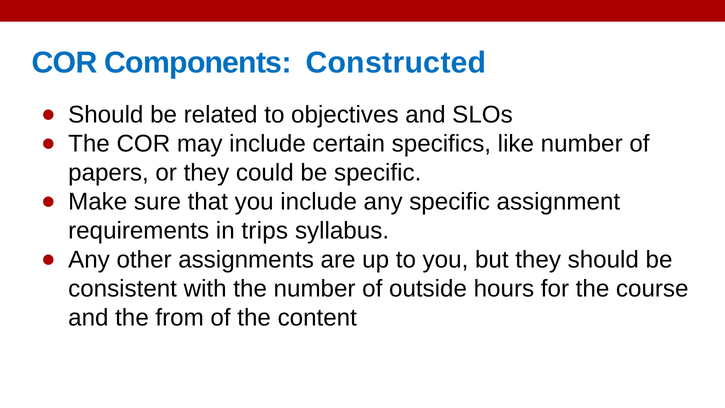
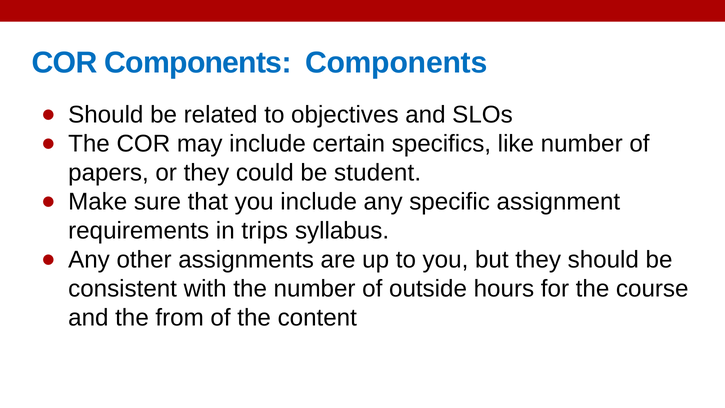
Components Constructed: Constructed -> Components
be specific: specific -> student
